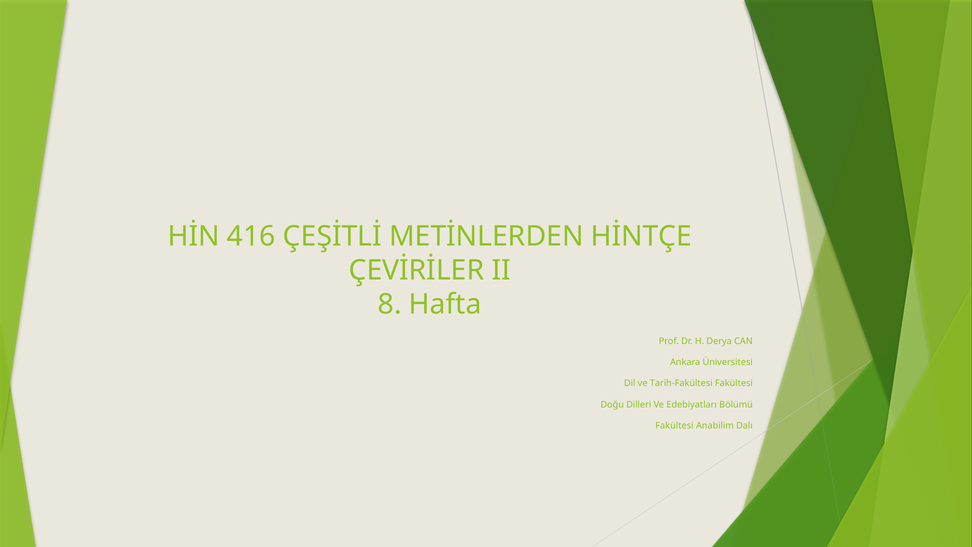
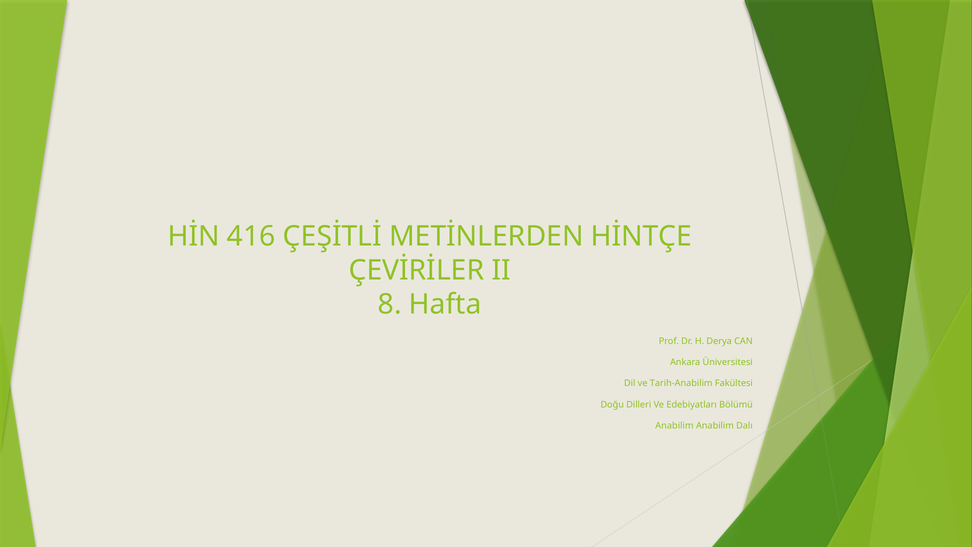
Tarih-Fakültesi: Tarih-Fakültesi -> Tarih-Anabilim
Fakültesi at (674, 425): Fakültesi -> Anabilim
